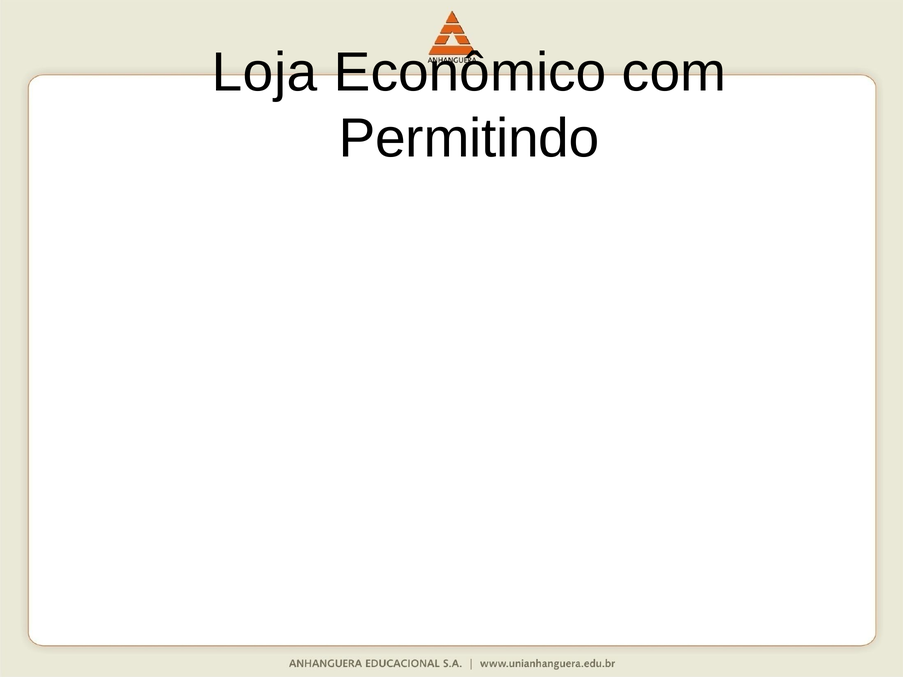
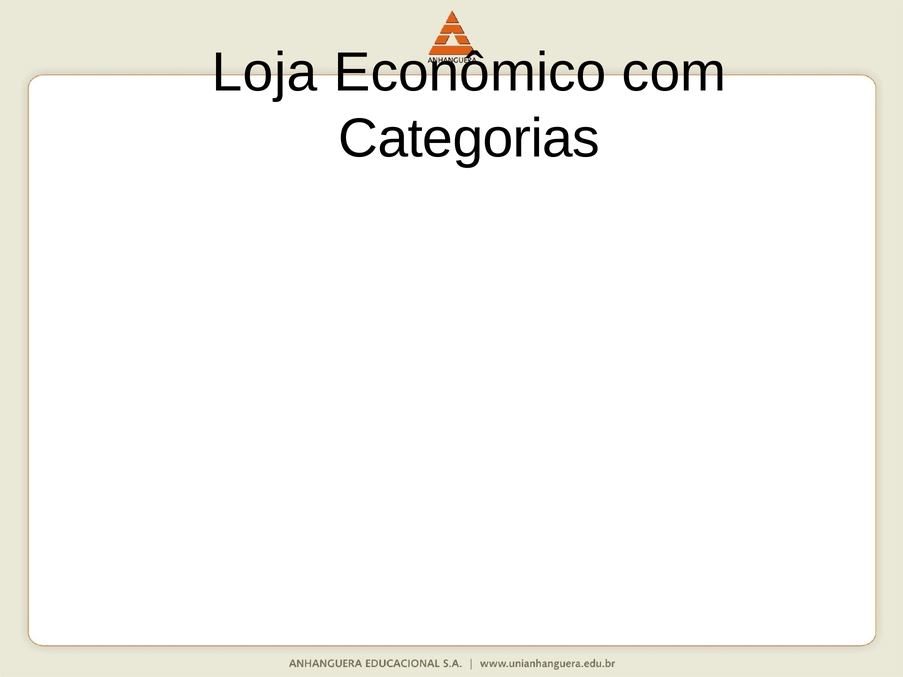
Permitindo: Permitindo -> Categorias
